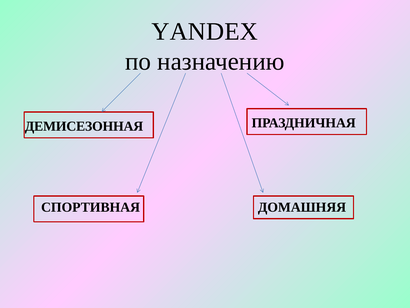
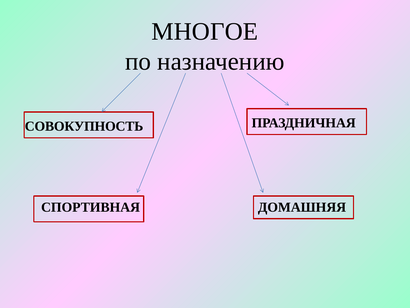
YANDEX: YANDEX -> МНОГОЕ
ДЕМИСЕЗОННАЯ: ДЕМИСЕЗОННАЯ -> СОВОКУПНОСТЬ
